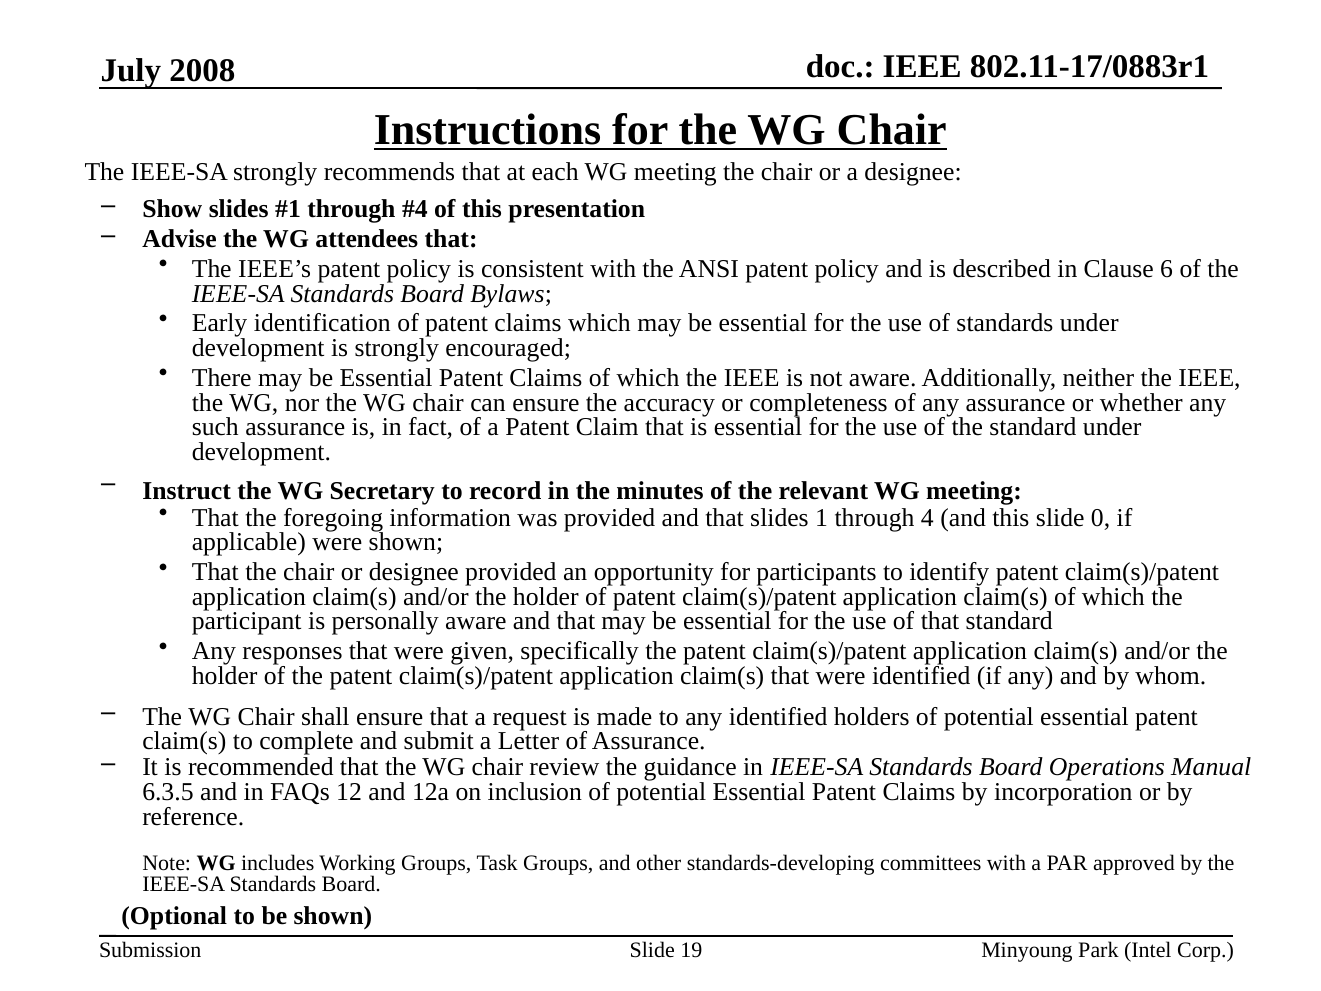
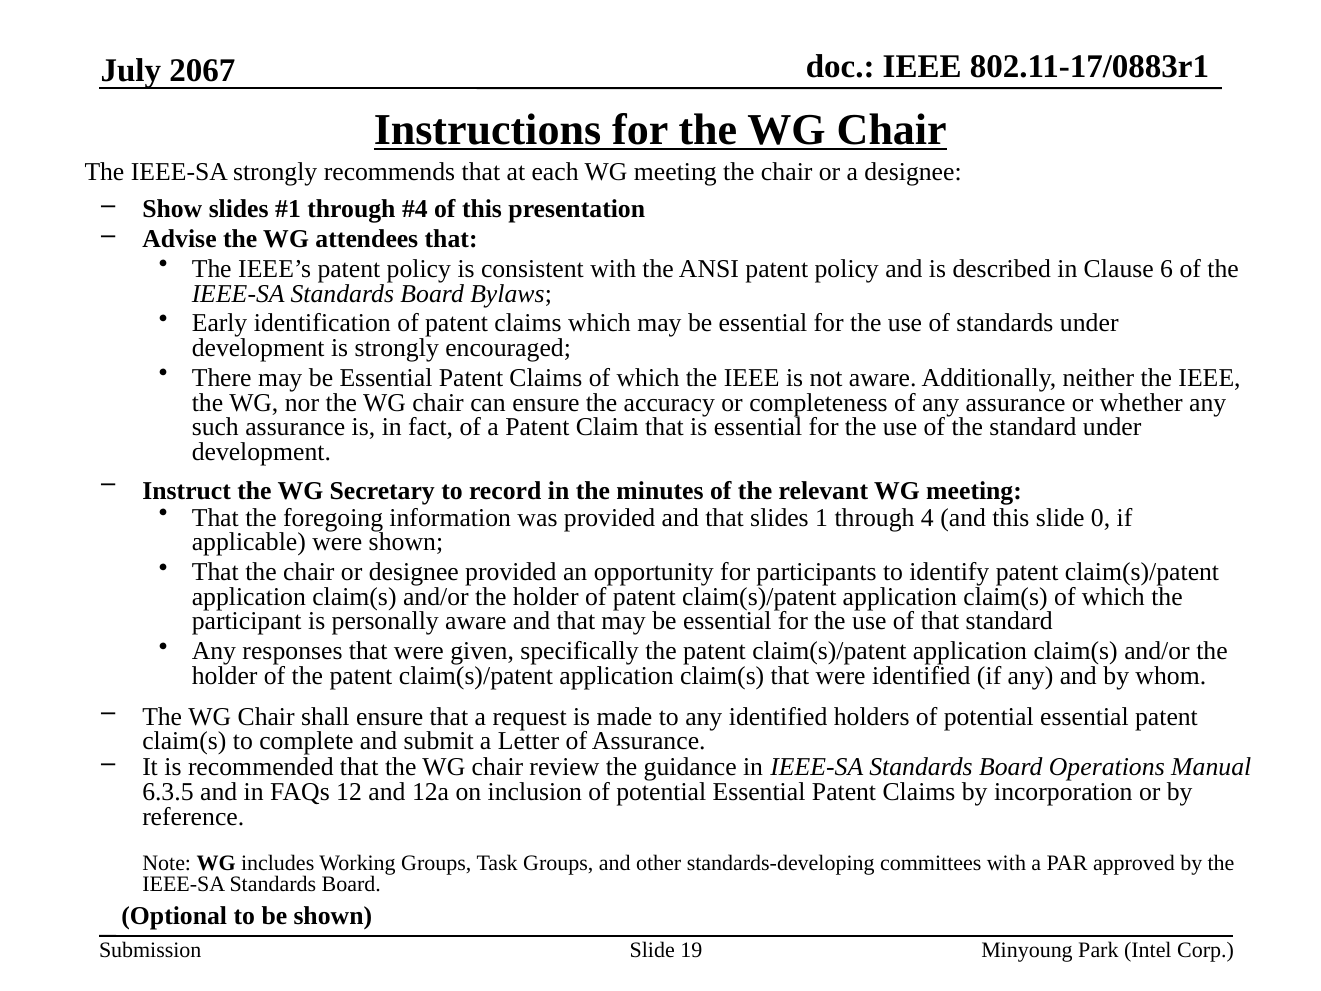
2008: 2008 -> 2067
